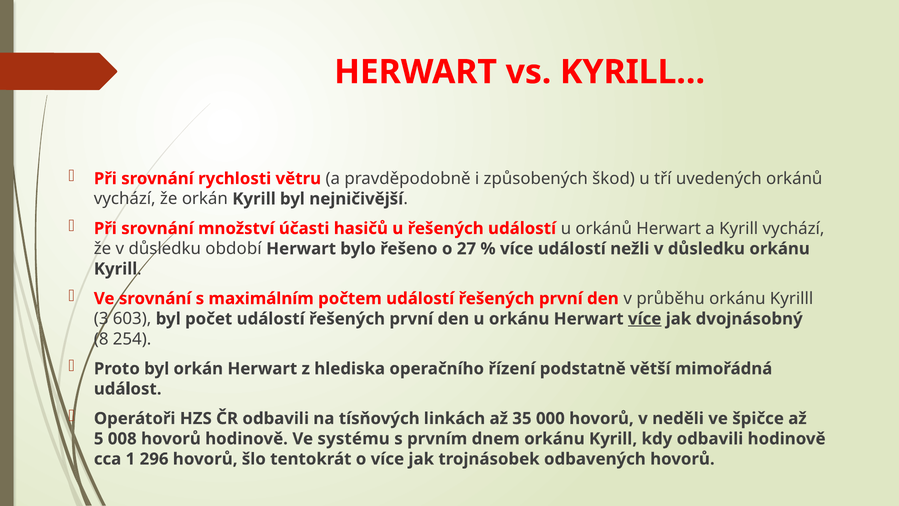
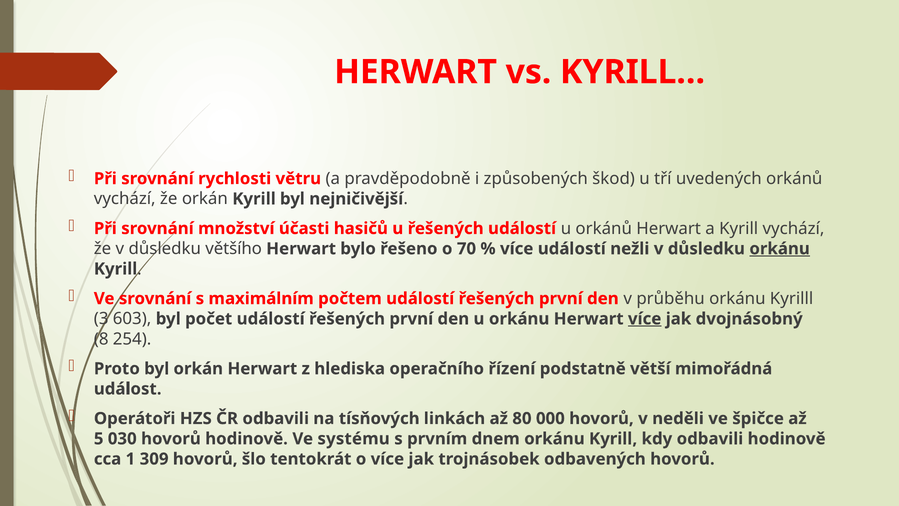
období: období -> většího
27: 27 -> 70
orkánu at (780, 249) underline: none -> present
35: 35 -> 80
008: 008 -> 030
296: 296 -> 309
